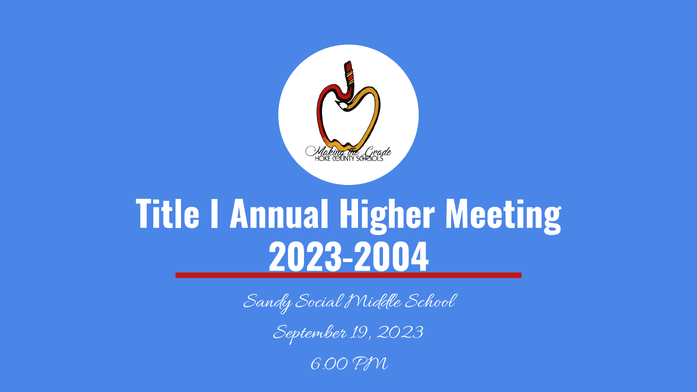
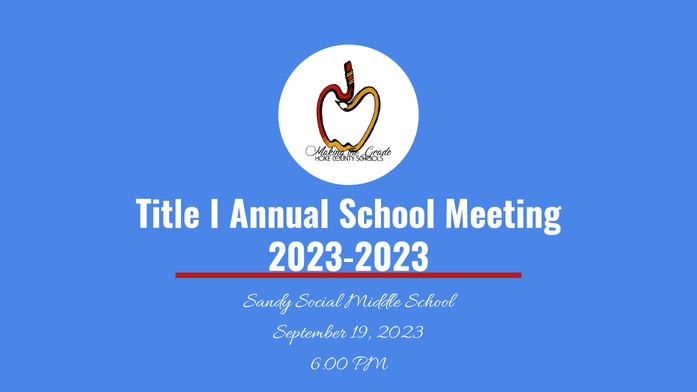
Annual Higher: Higher -> School
2023-2004: 2023-2004 -> 2023-2023
